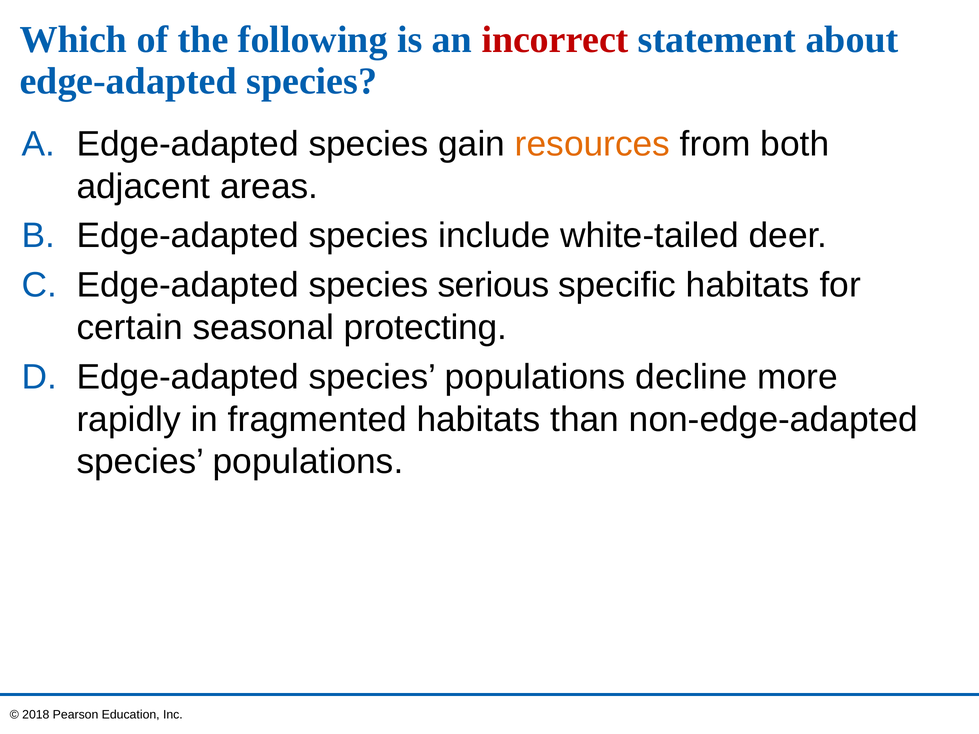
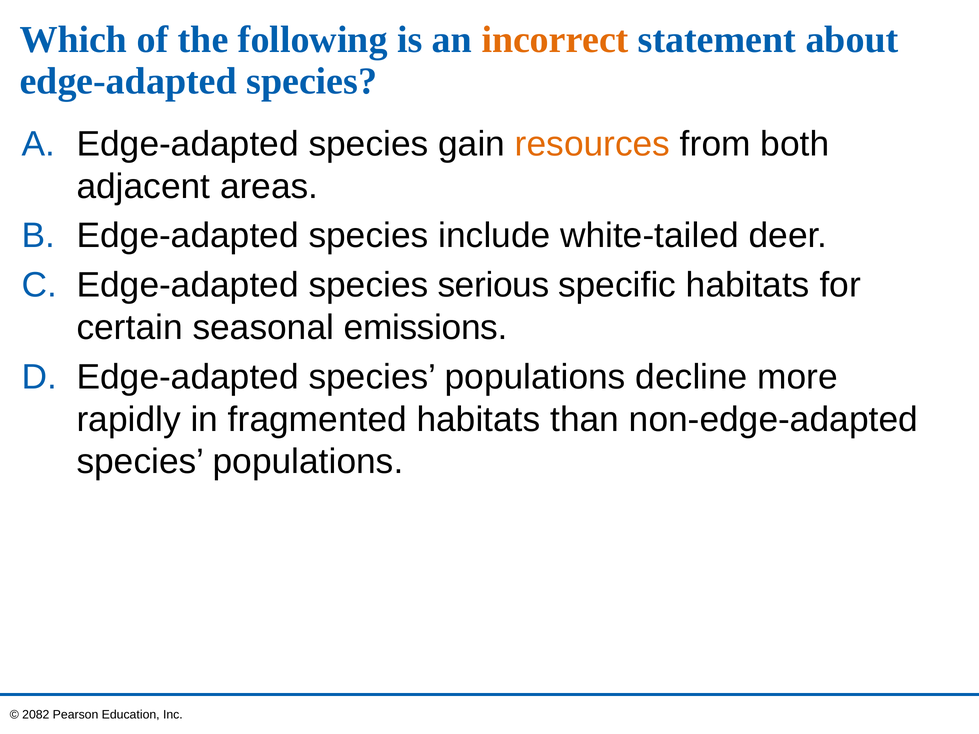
incorrect colour: red -> orange
protecting: protecting -> emissions
2018: 2018 -> 2082
